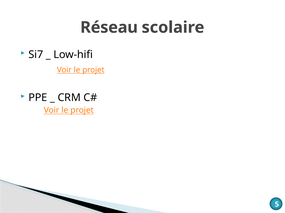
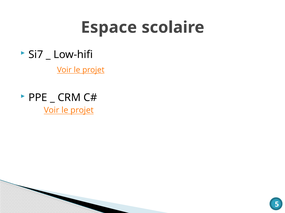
Réseau: Réseau -> Espace
